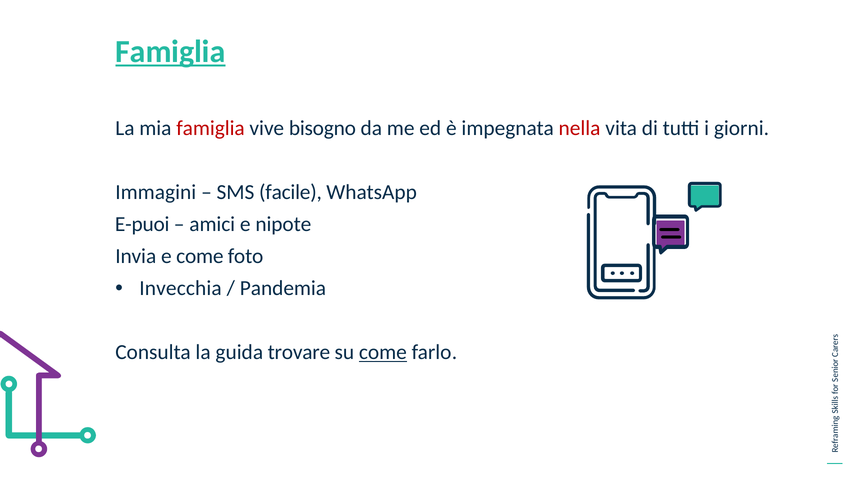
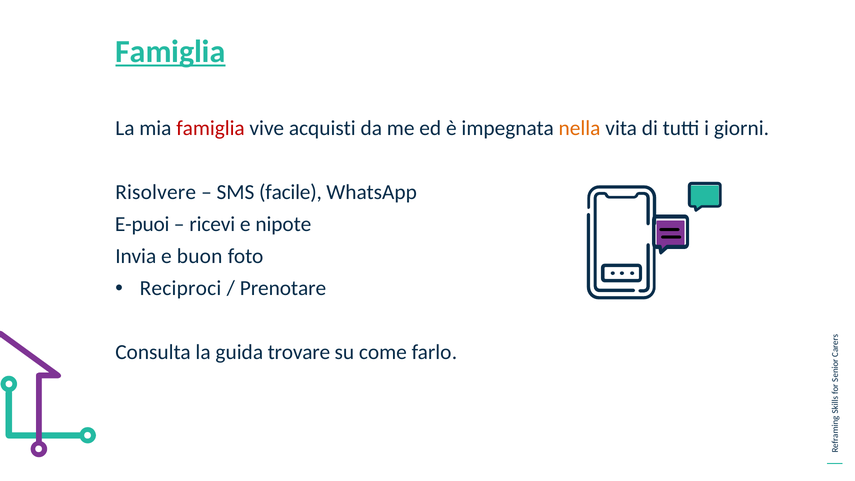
bisogno: bisogno -> acquisti
nella colour: red -> orange
Immagini: Immagini -> Risolvere
amici: amici -> ricevi
e come: come -> buon
Invecchia: Invecchia -> Reciproci
Pandemia: Pandemia -> Prenotare
come at (383, 352) underline: present -> none
